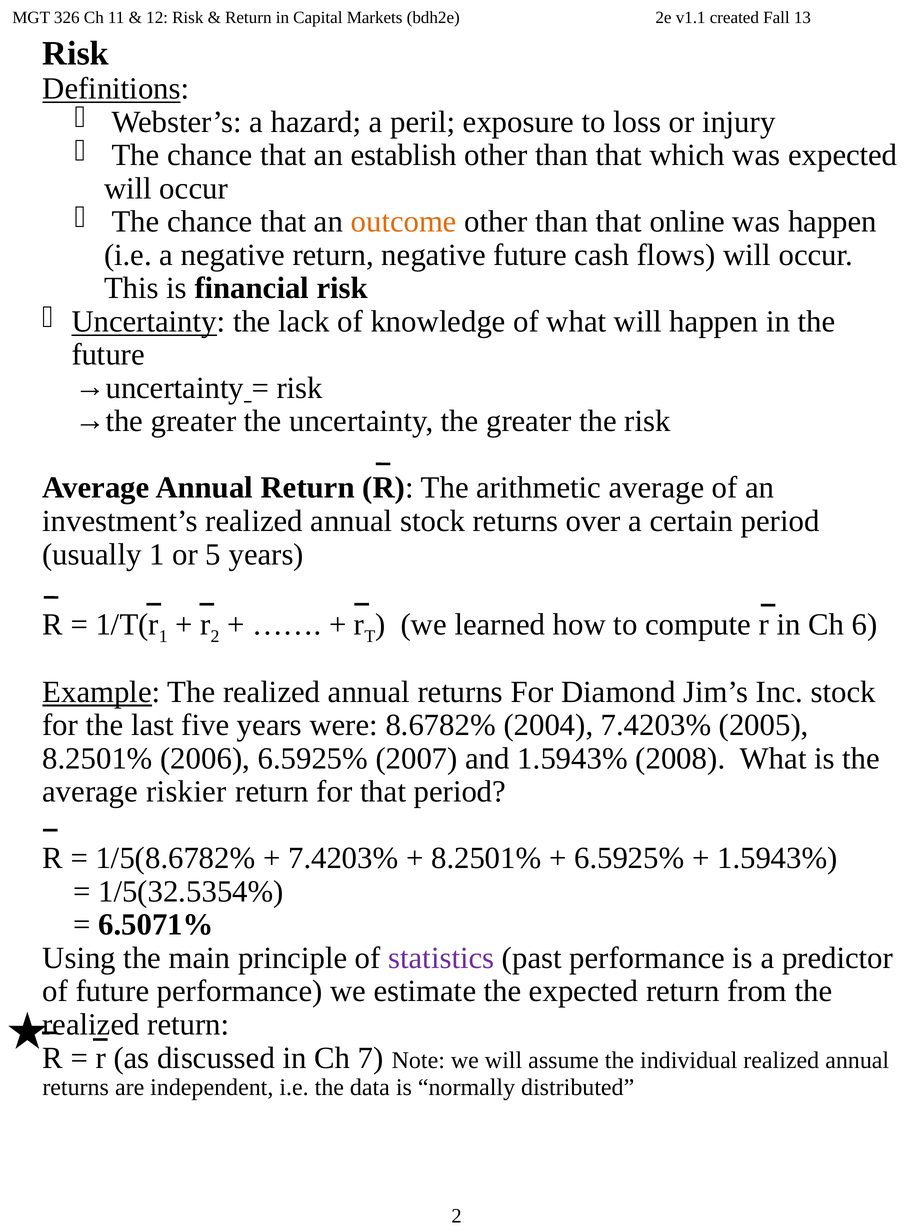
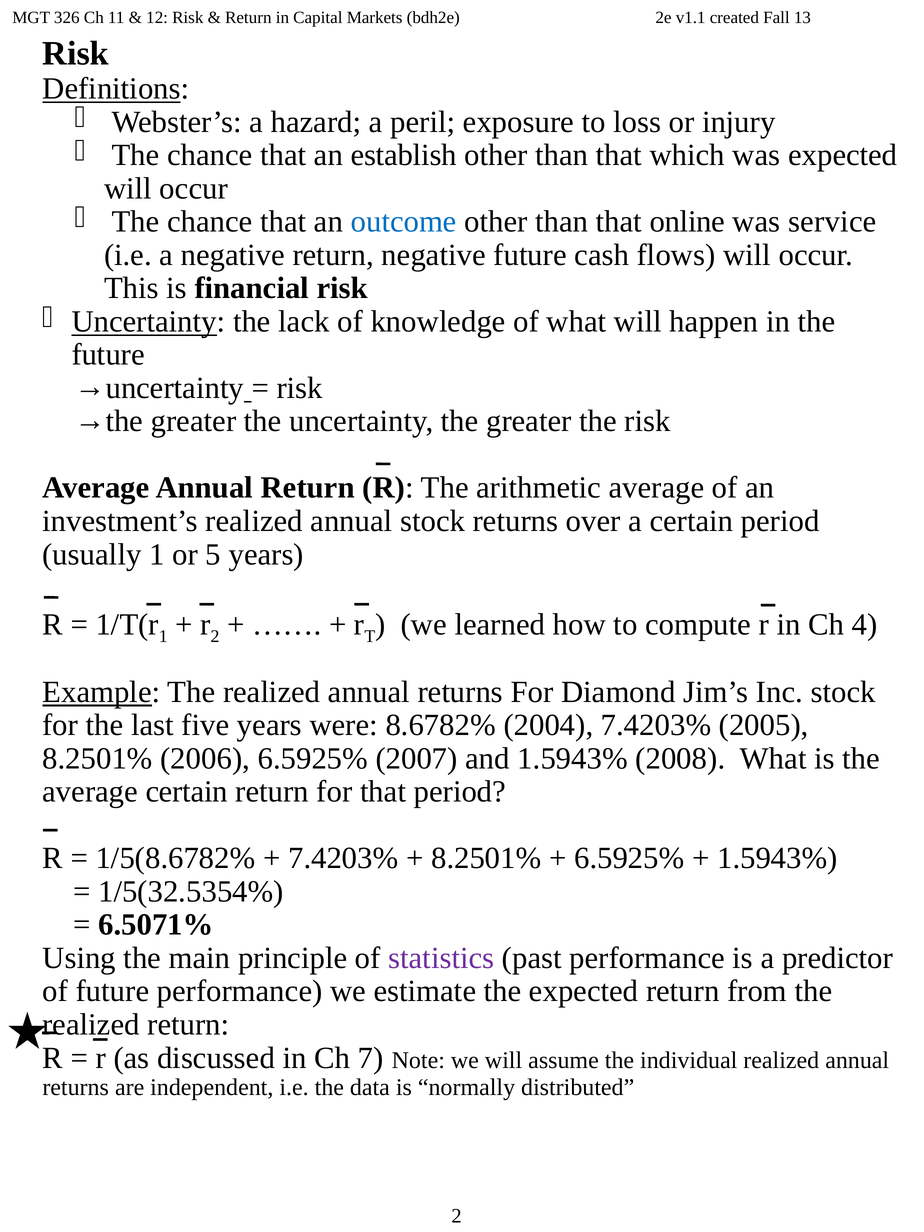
outcome colour: orange -> blue
was happen: happen -> service
6: 6 -> 4
average riskier: riskier -> certain
